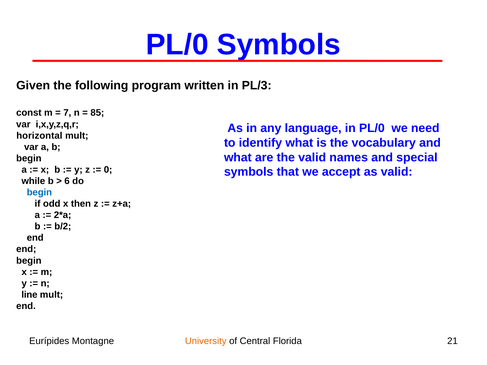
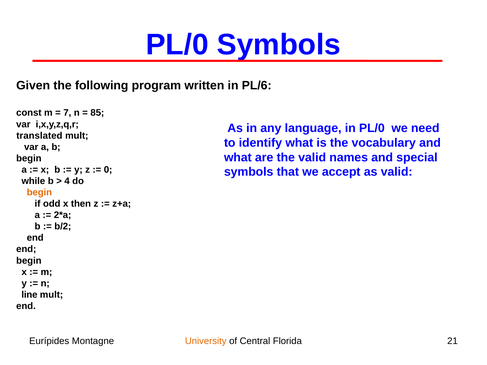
PL/3: PL/3 -> PL/6
horizontal: horizontal -> translated
6: 6 -> 4
begin at (39, 193) colour: blue -> orange
